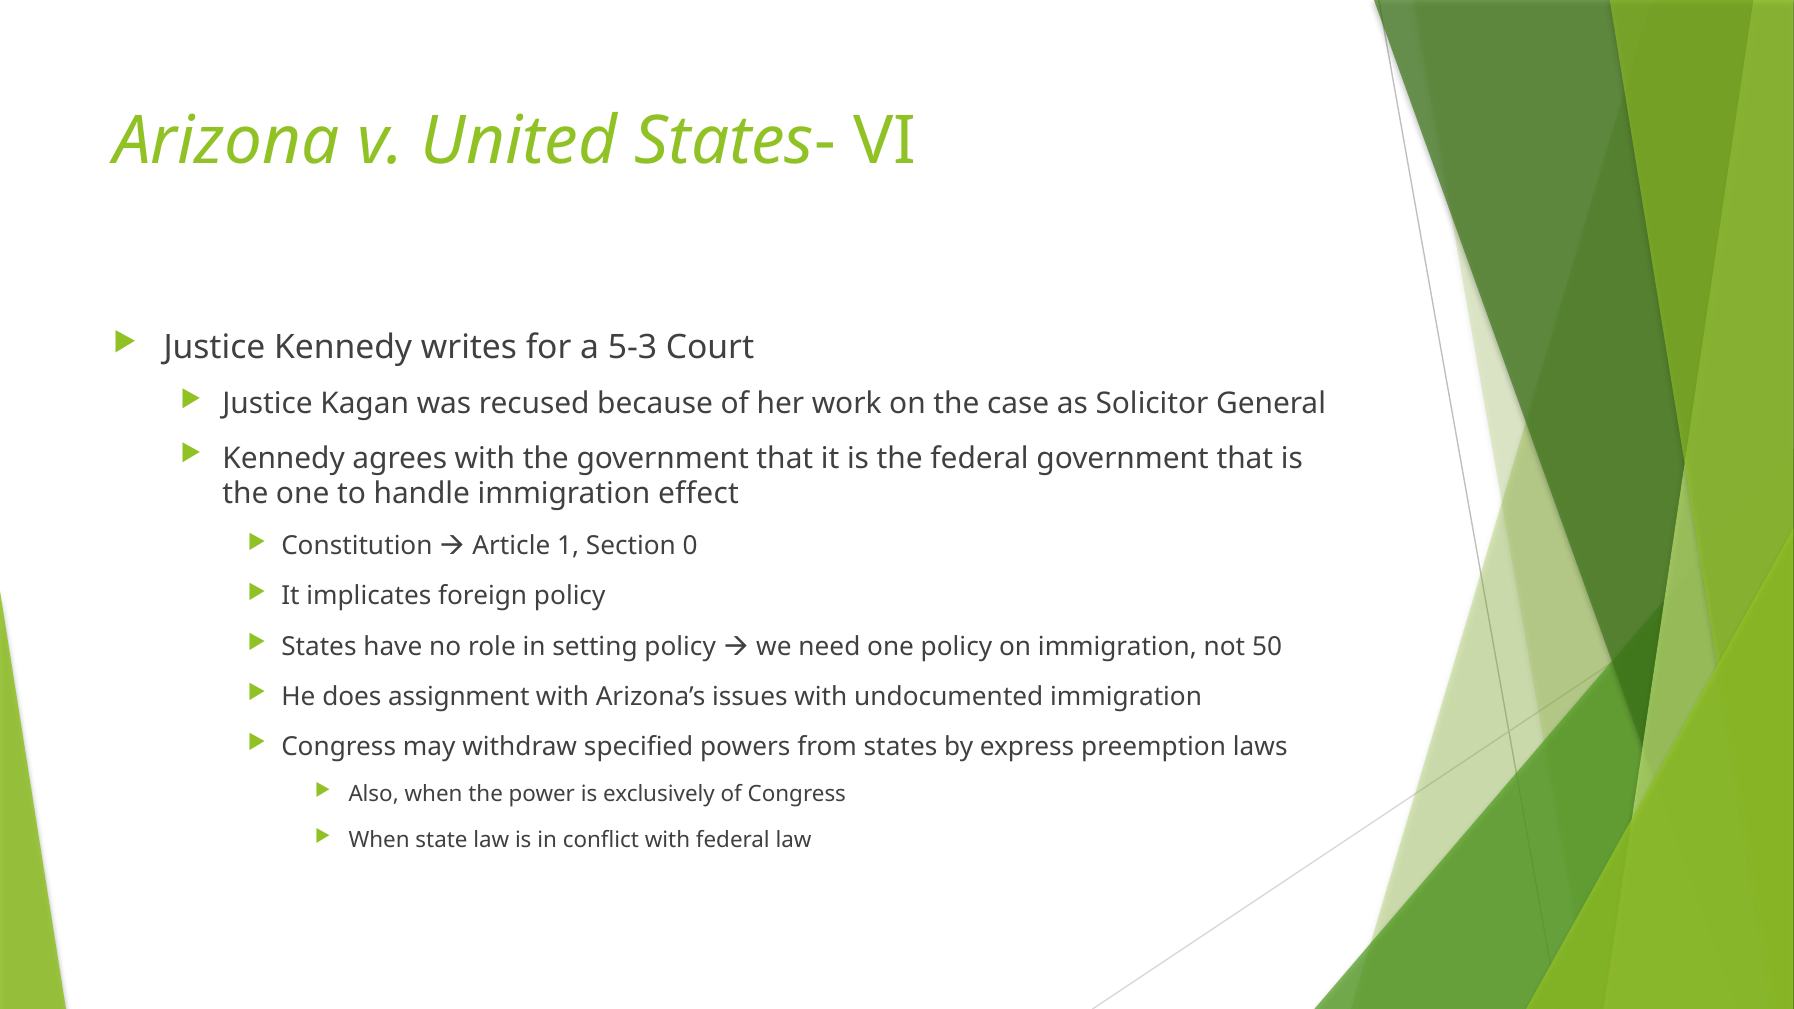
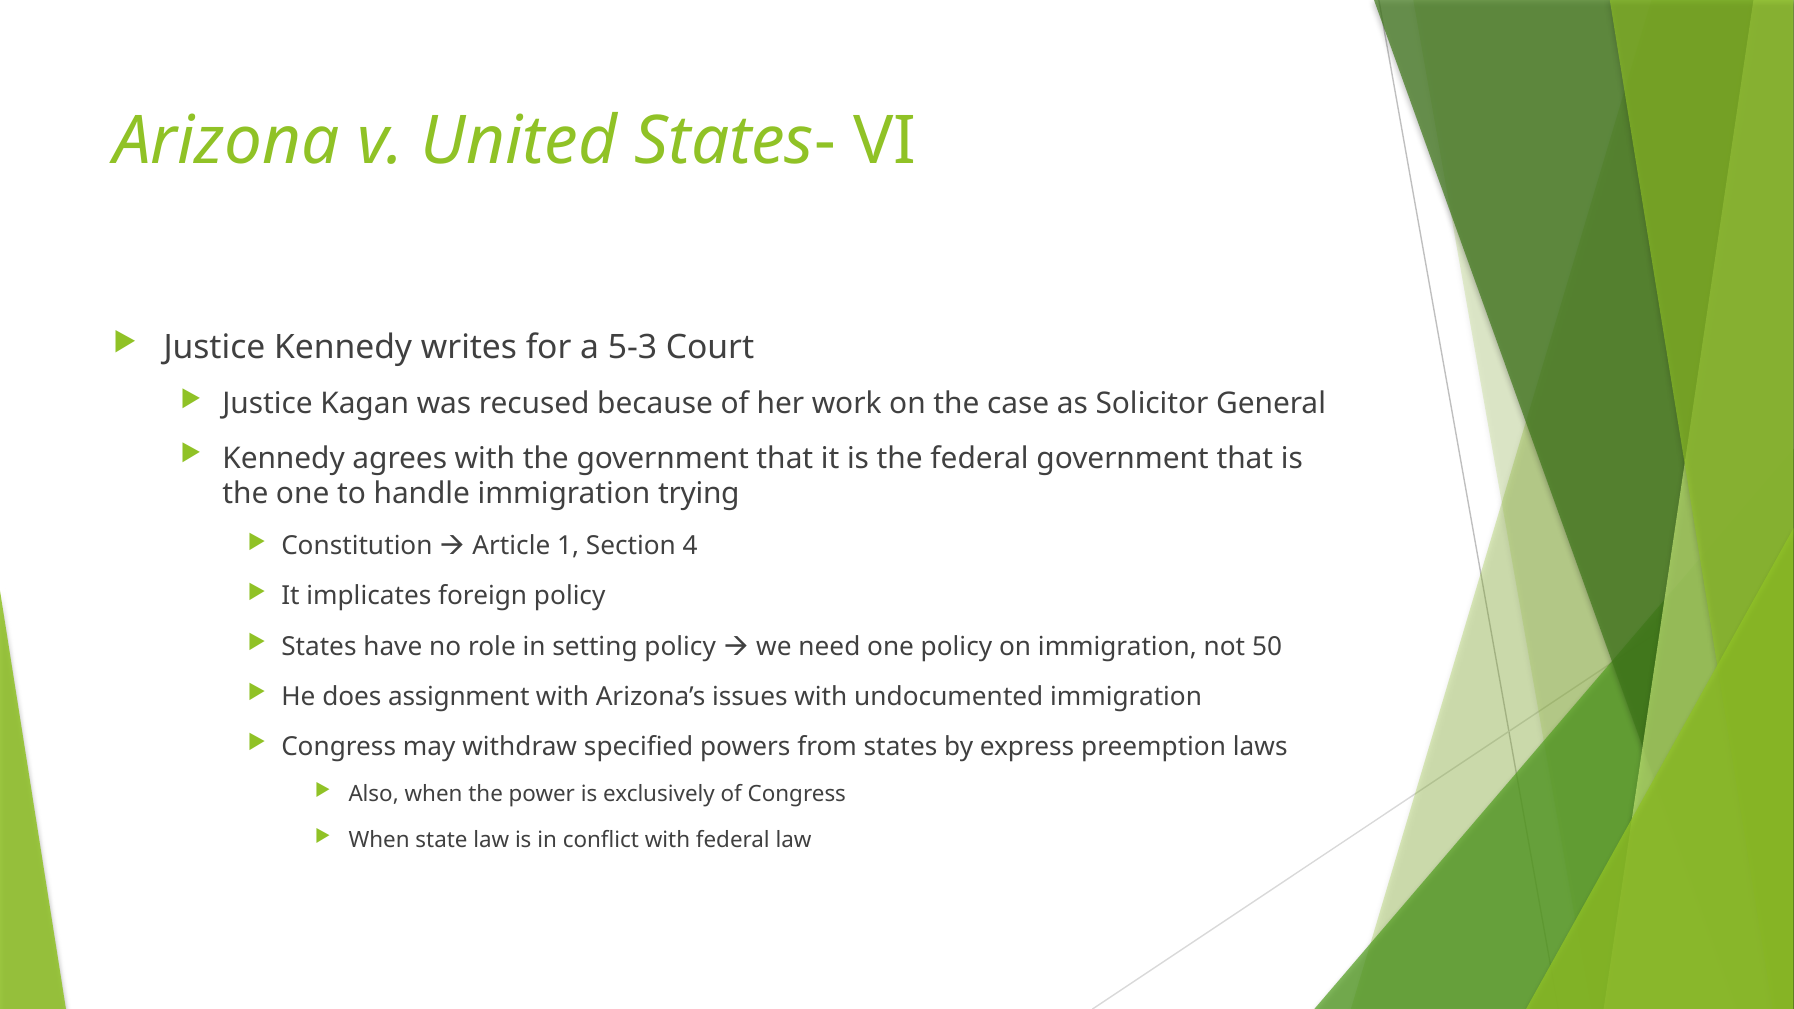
effect: effect -> trying
0: 0 -> 4
